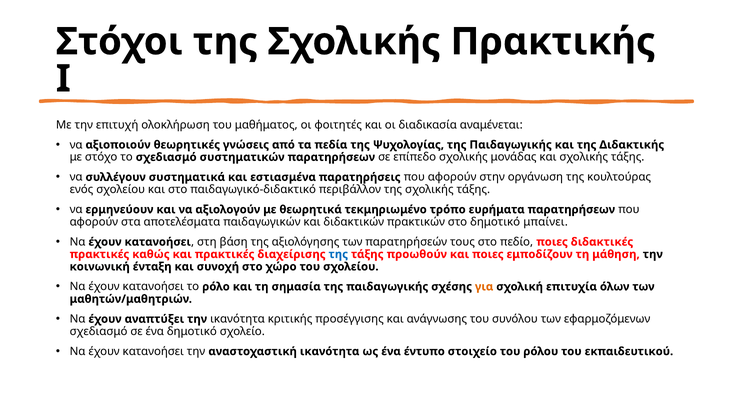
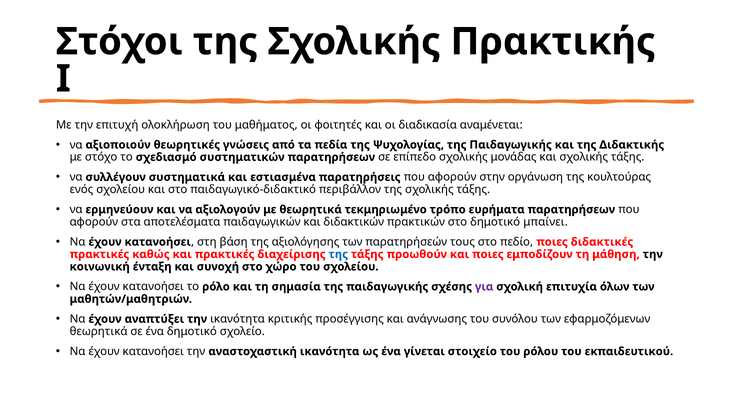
για colour: orange -> purple
σχεδιασμό at (99, 332): σχεδιασμό -> θεωρητικά
έντυπο: έντυπο -> γίνεται
